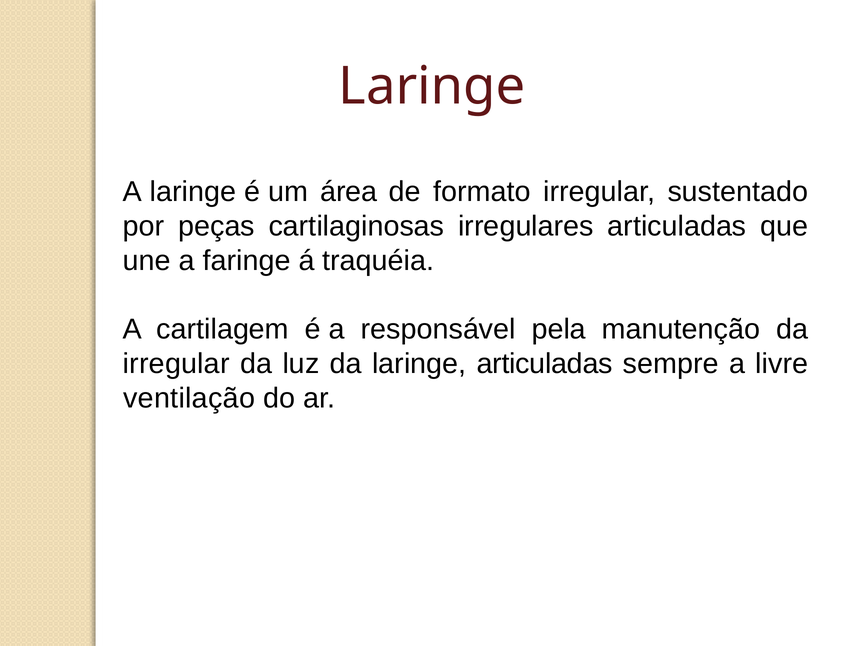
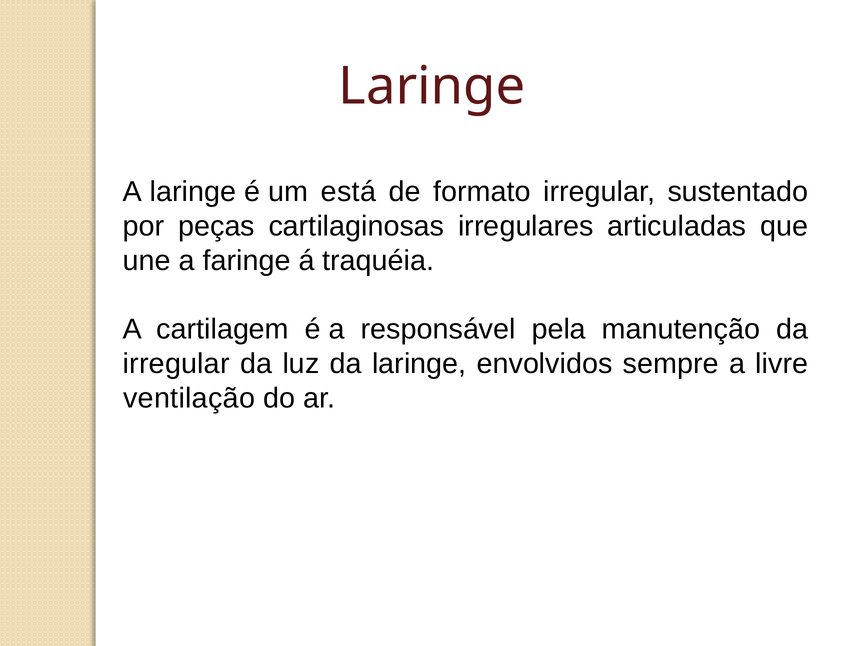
área: área -> está
laringe articuladas: articuladas -> envolvidos
